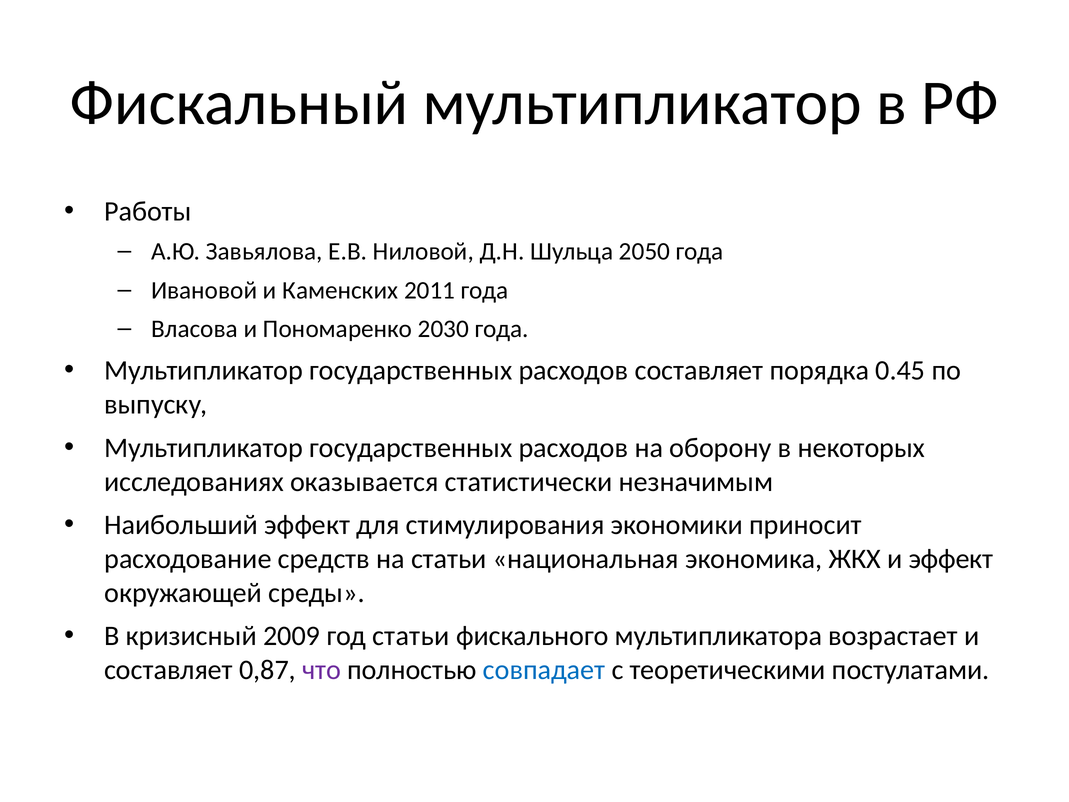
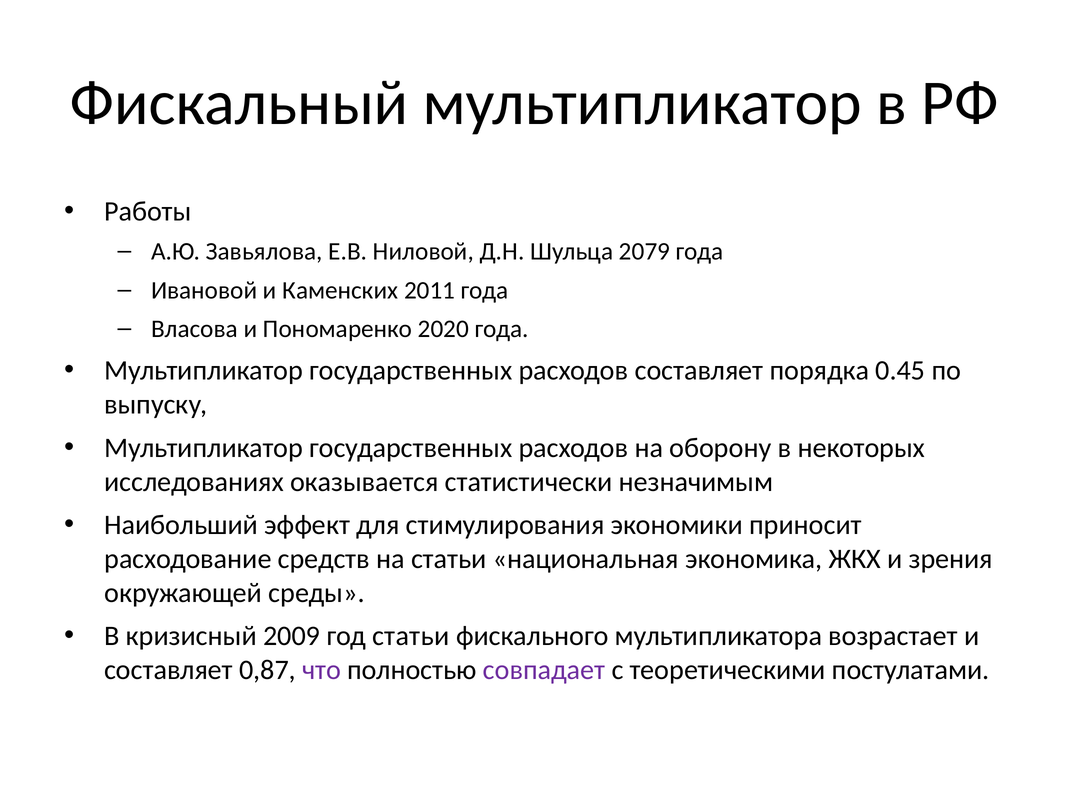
2050: 2050 -> 2079
2030: 2030 -> 2020
и эффект: эффект -> зрения
совпадает colour: blue -> purple
